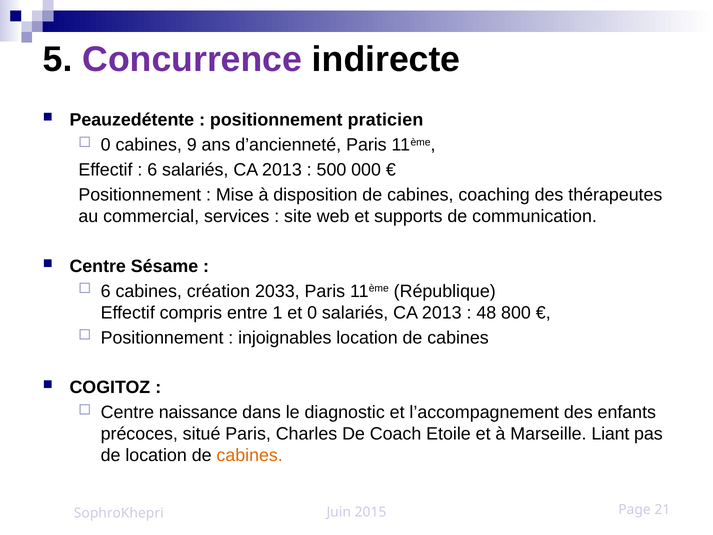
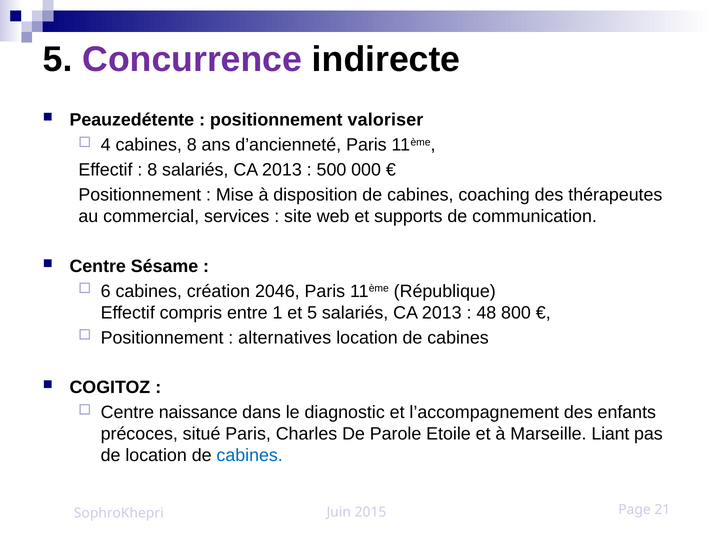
praticien: praticien -> valoriser
0 at (106, 145): 0 -> 4
cabines 9: 9 -> 8
6 at (152, 170): 6 -> 8
2033: 2033 -> 2046
et 0: 0 -> 5
injoignables: injoignables -> alternatives
Coach: Coach -> Parole
cabines at (250, 455) colour: orange -> blue
